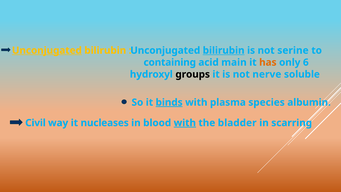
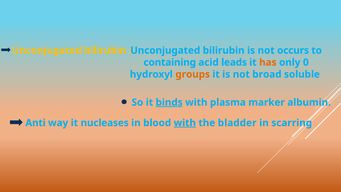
Unconjugated underline: present -> none
bilirubin at (224, 50) underline: present -> none
serine: serine -> occurs
main: main -> leads
6: 6 -> 0
groups colour: black -> orange
nerve: nerve -> broad
species: species -> marker
Civil: Civil -> Anti
